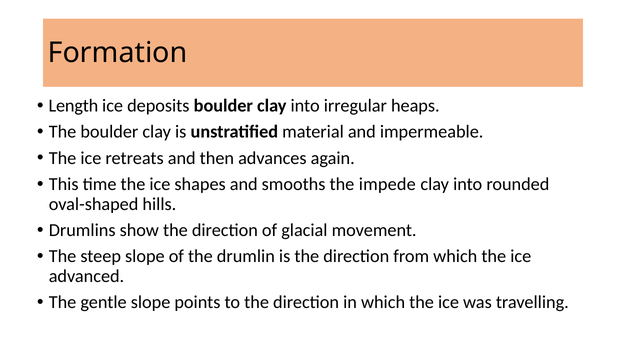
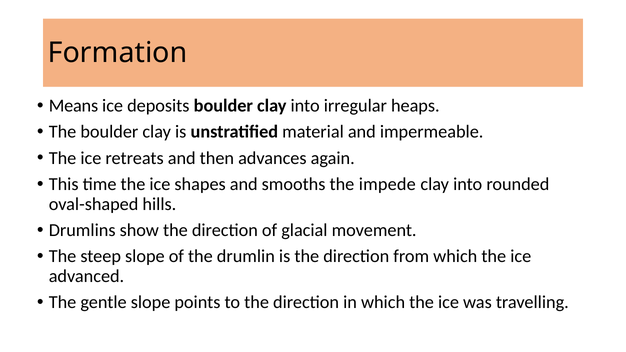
Length: Length -> Means
